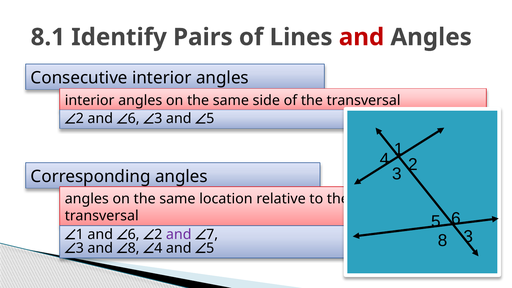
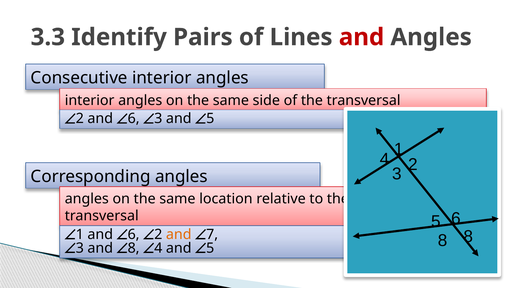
8.1: 8.1 -> 3.3
and at (179, 234) colour: purple -> orange
8 3: 3 -> 8
